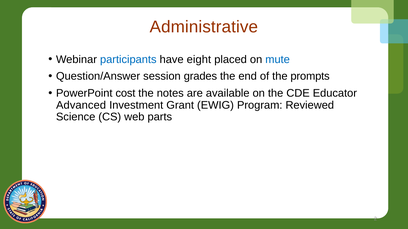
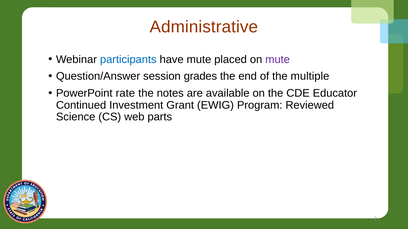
have eight: eight -> mute
mute at (278, 59) colour: blue -> purple
prompts: prompts -> multiple
cost: cost -> rate
Advanced: Advanced -> Continued
